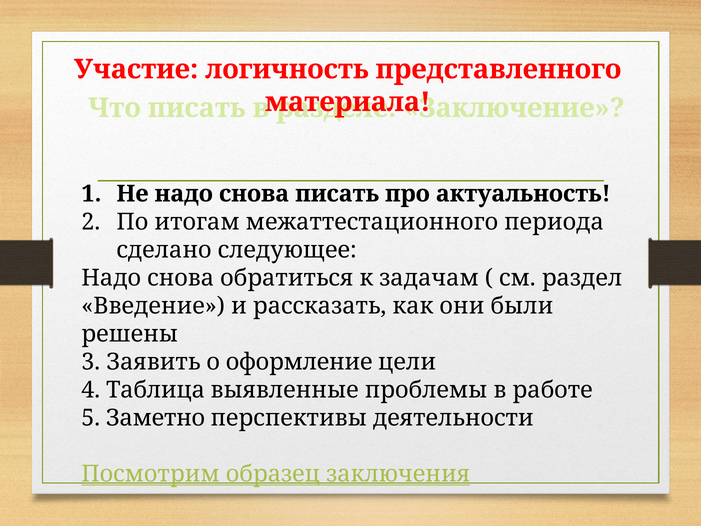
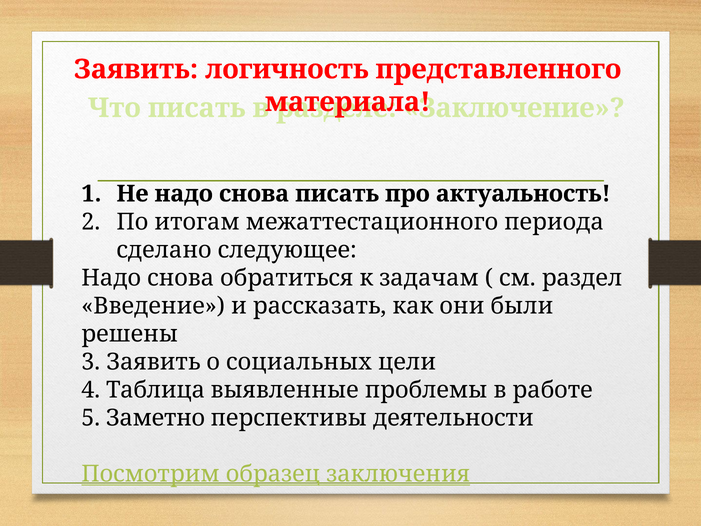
Участие at (136, 69): Участие -> Заявить
оформление: оформление -> социальных
